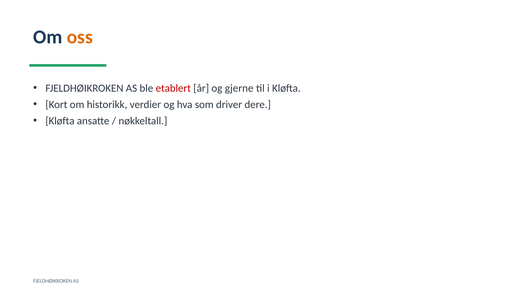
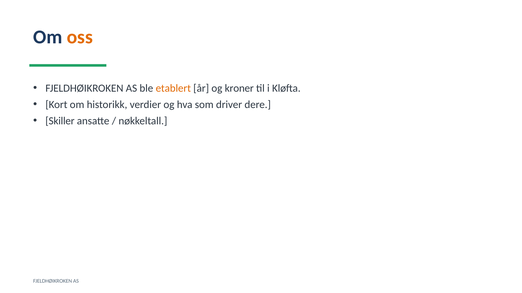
etablert colour: red -> orange
gjerne: gjerne -> kroner
Kløfta at (60, 121): Kløfta -> Skiller
